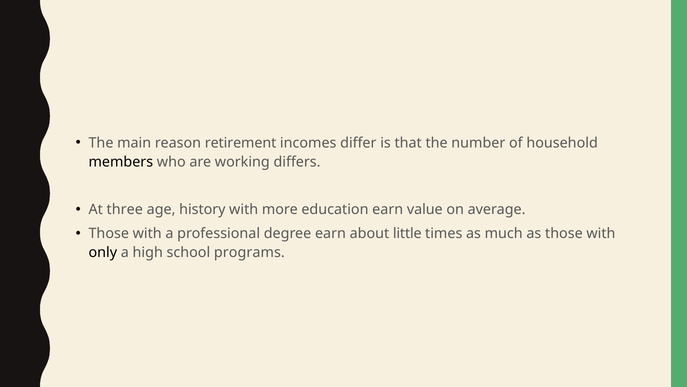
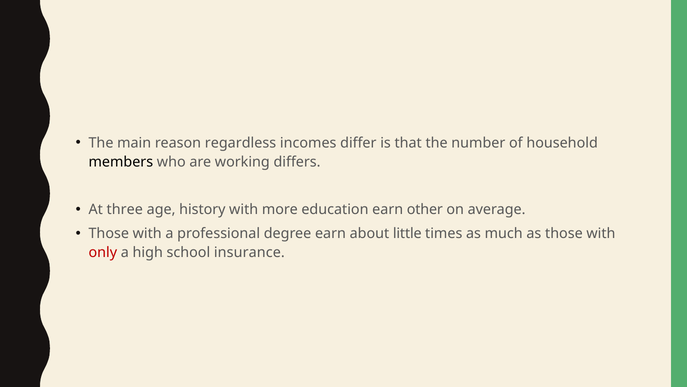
retirement: retirement -> regardless
value: value -> other
only colour: black -> red
programs: programs -> insurance
